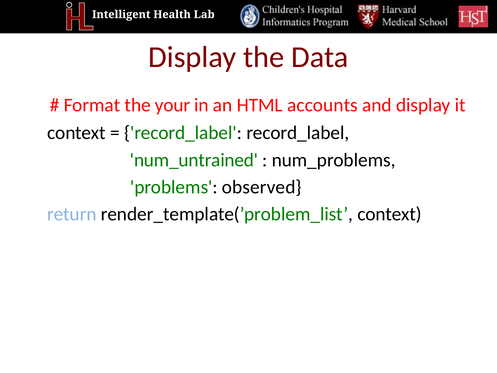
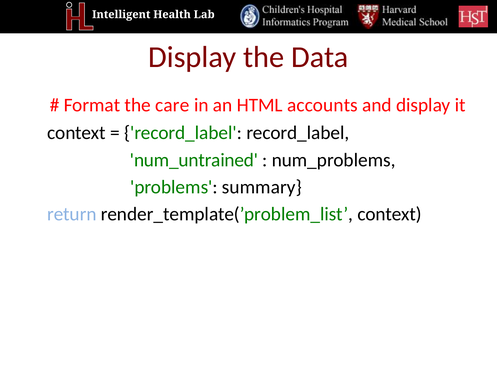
your: your -> care
observed: observed -> summary
